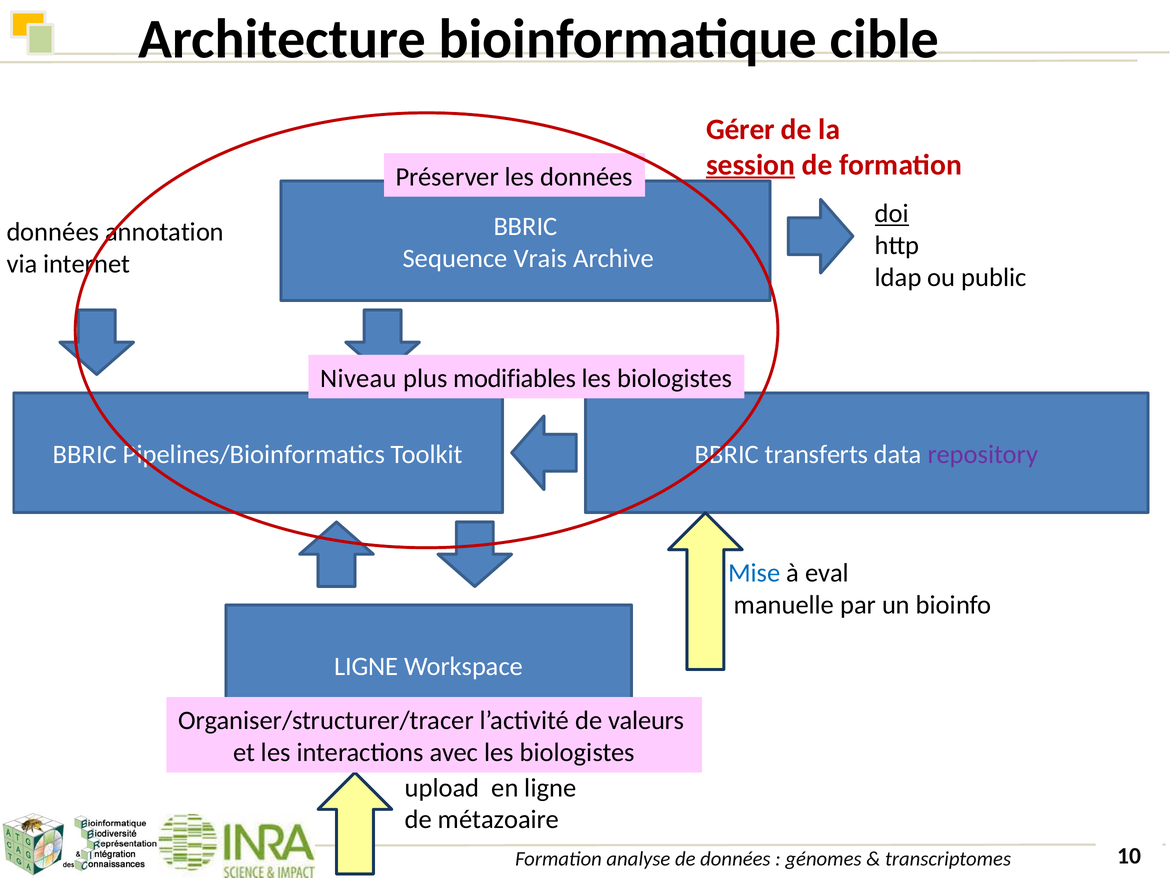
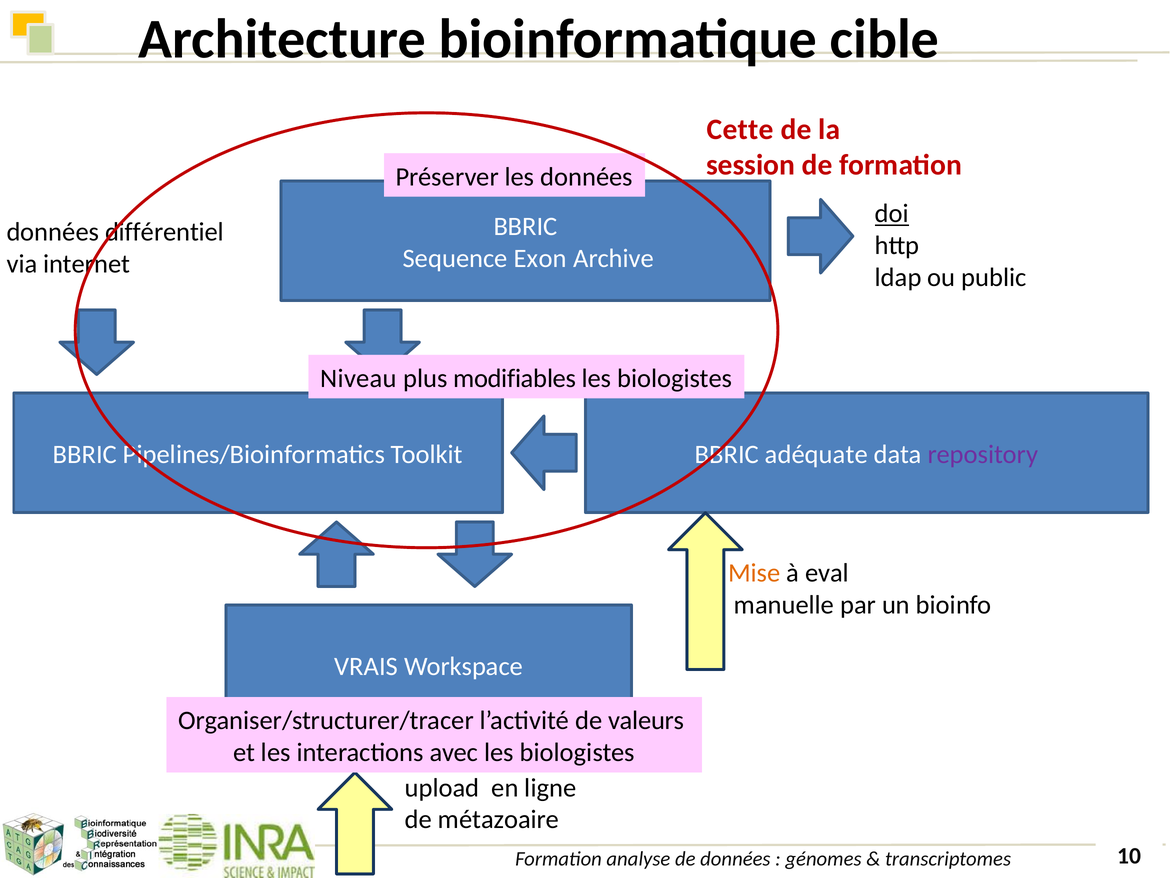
Gérer: Gérer -> Cette
session underline: present -> none
annotation: annotation -> différentiel
Vrais: Vrais -> Exon
transferts: transferts -> adéquate
Mise colour: blue -> orange
LIGNE at (366, 667): LIGNE -> VRAIS
